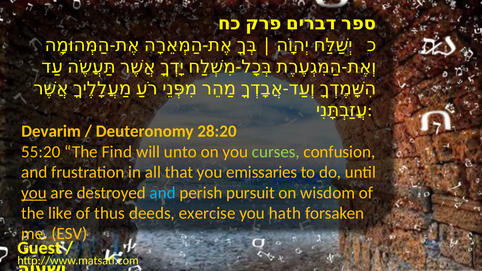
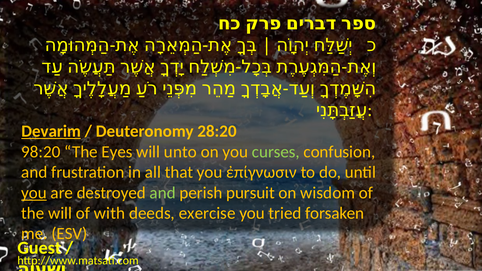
Devarim underline: none -> present
55:20: 55:20 -> 98:20
Find: Find -> Eyes
emissaries: emissaries -> ἐπίγνωσιν
and at (163, 193) colour: light blue -> light green
the like: like -> will
thus: thus -> with
hath: hath -> tried
